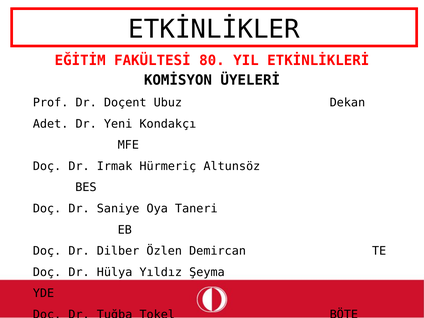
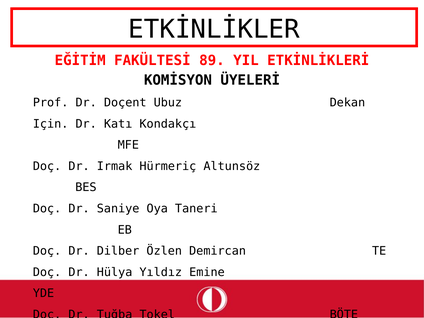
80: 80 -> 89
Adet: Adet -> Için
Yeni: Yeni -> Katı
Şeyma: Şeyma -> Emine
